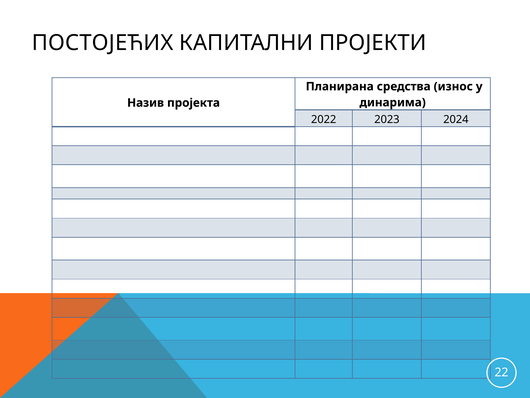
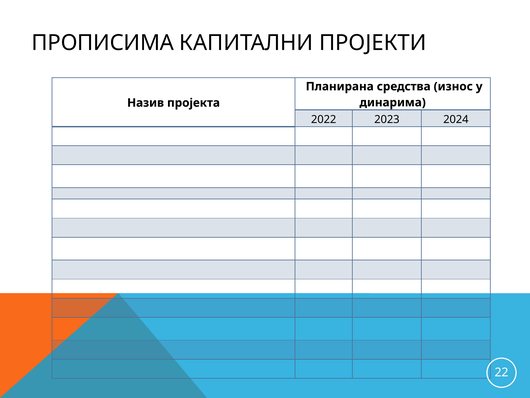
ПОСТОЈЕЋИХ: ПОСТОЈЕЋИХ -> ПРОПИСИМА
